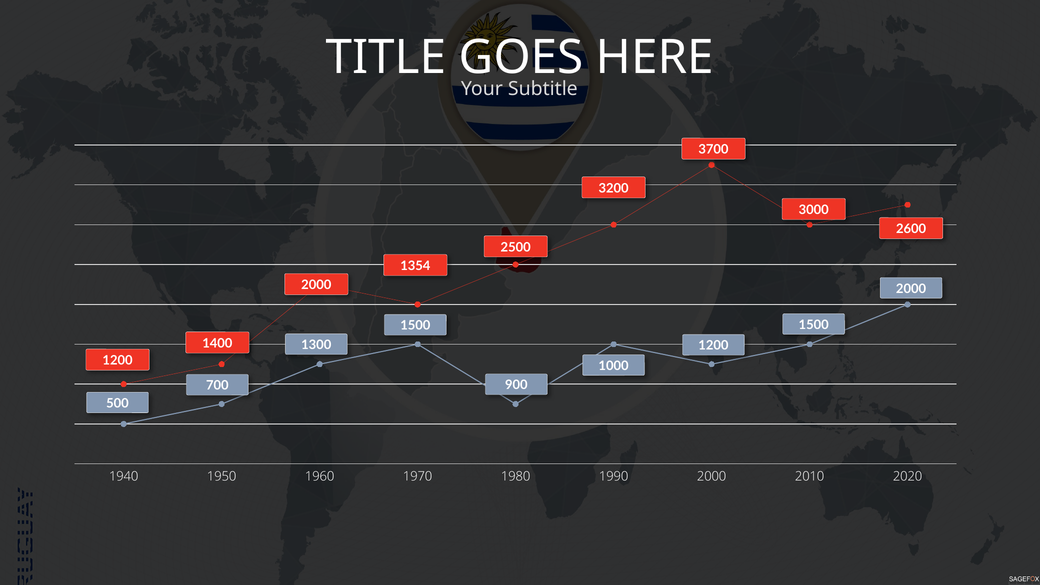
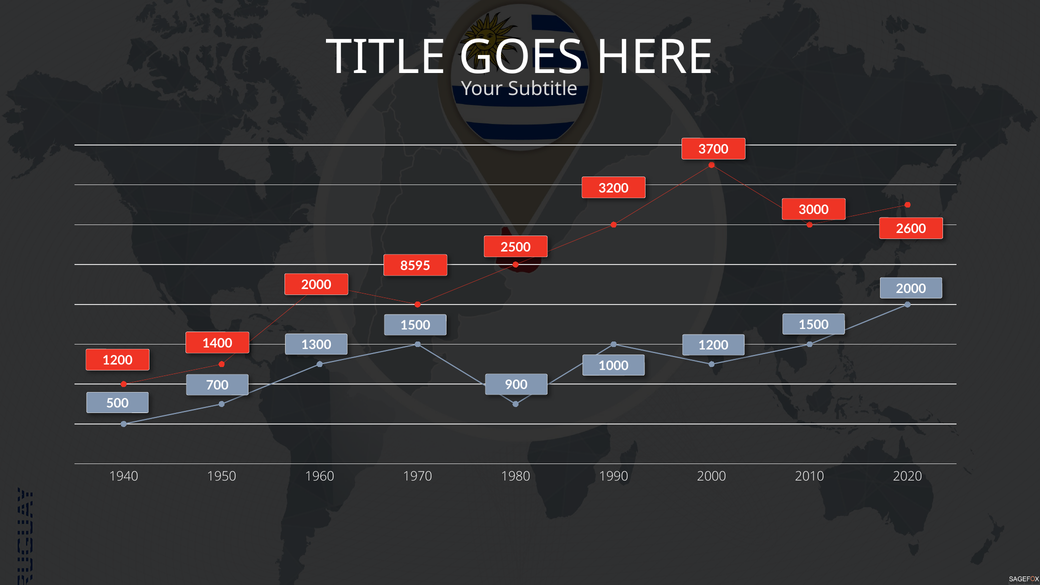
1354: 1354 -> 8595
